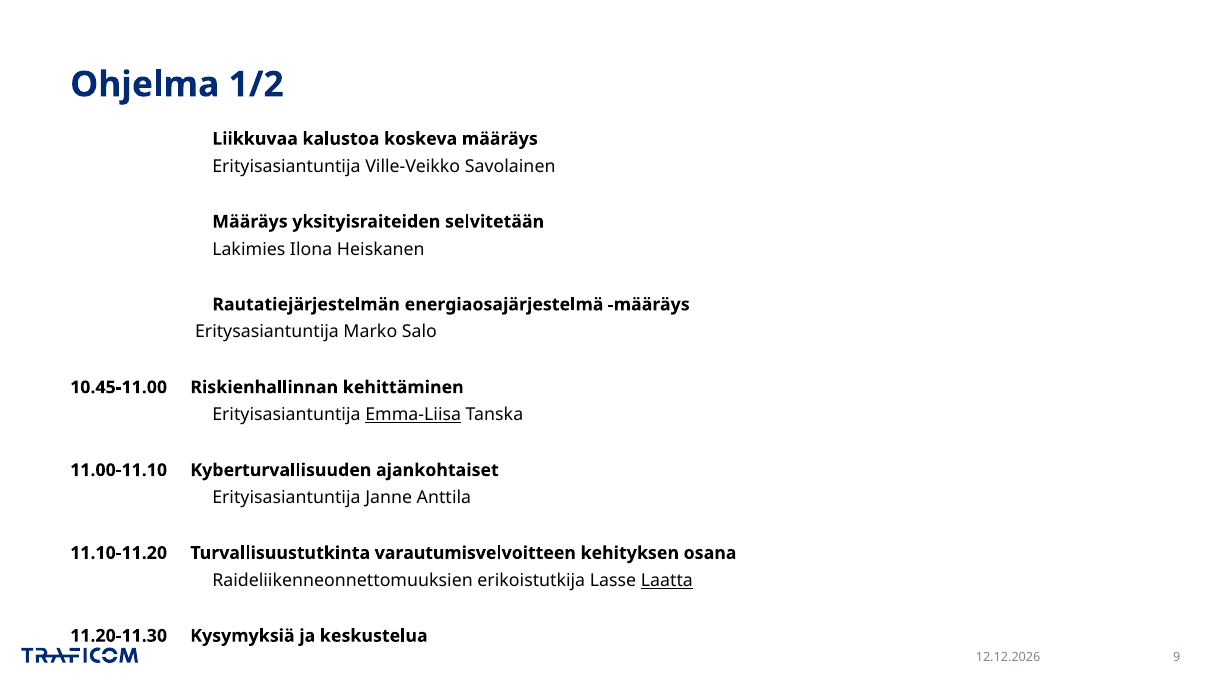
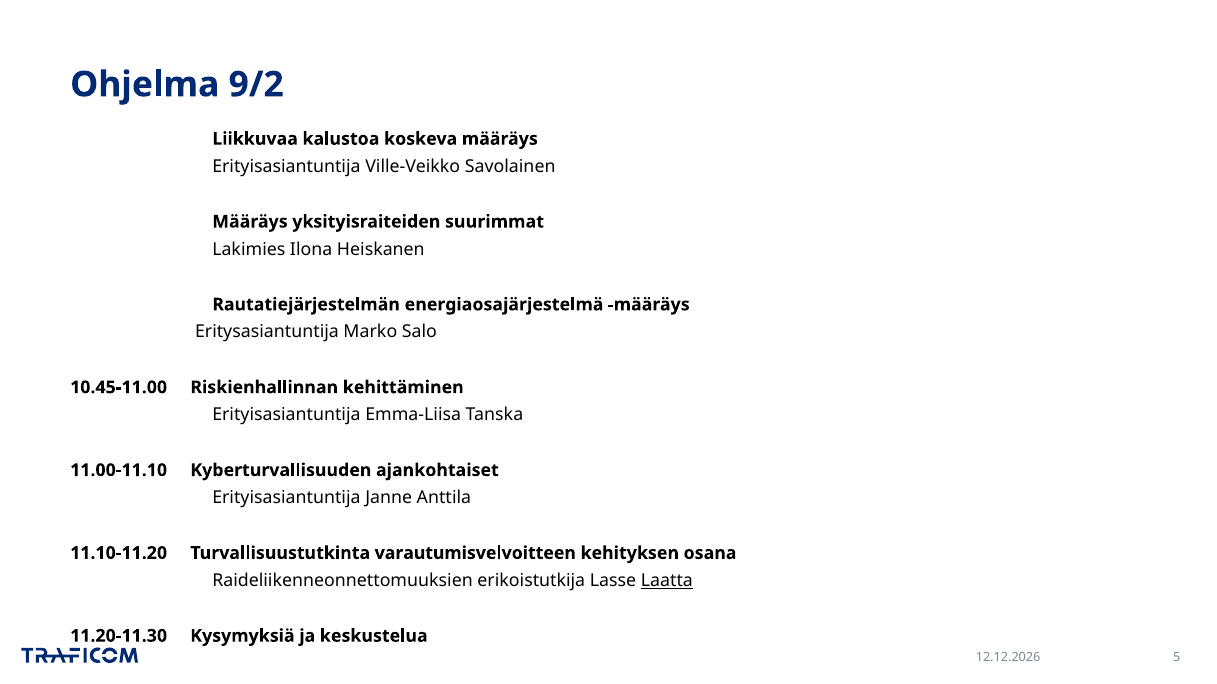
1/2: 1/2 -> 9/2
selvitetään: selvitetään -> suurimmat
Emma-Liisa underline: present -> none
9: 9 -> 5
